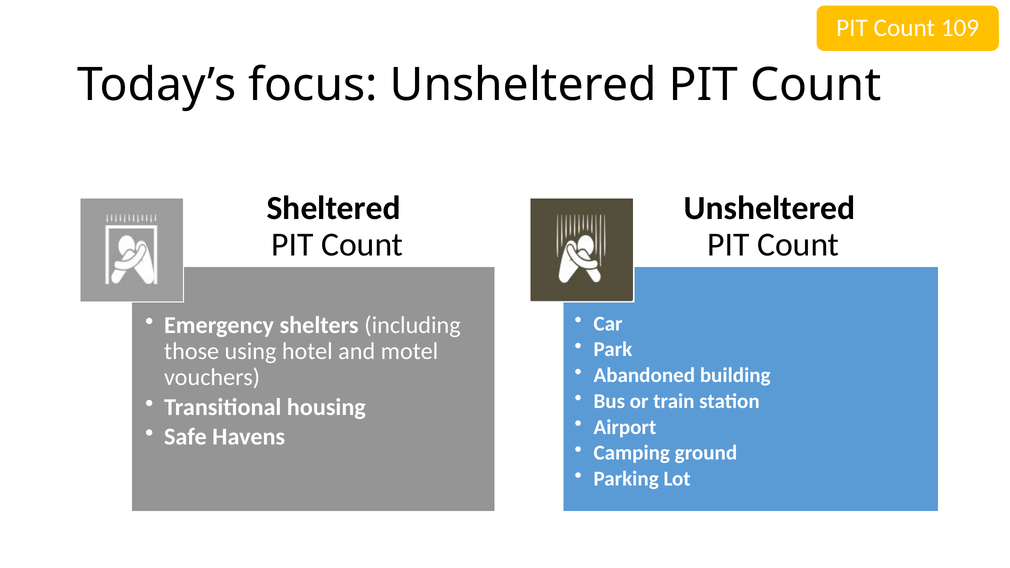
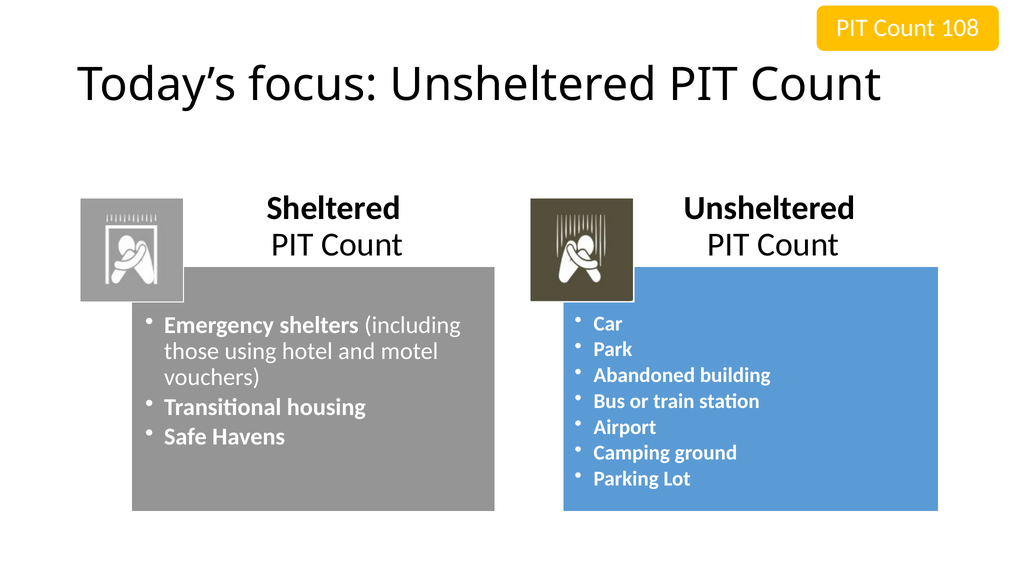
109: 109 -> 108
